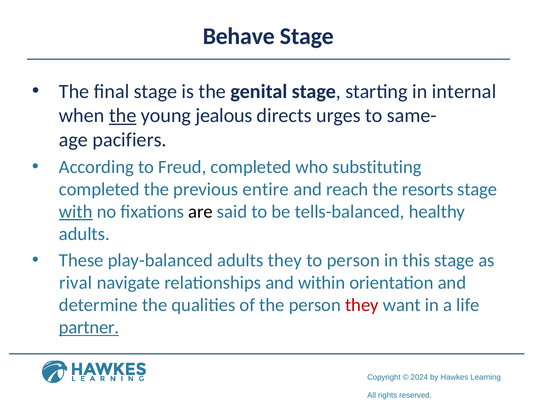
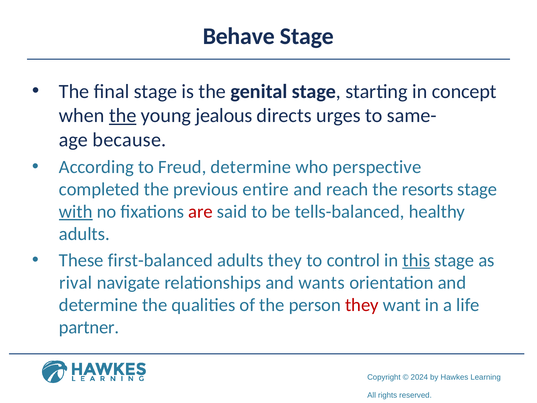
internal: internal -> concept
pacifiers: pacifiers -> because
Freud completed: completed -> determine
substituting: substituting -> perspective
are colour: black -> red
play-balanced: play-balanced -> first-balanced
to person: person -> control
this underline: none -> present
within: within -> wants
partner underline: present -> none
